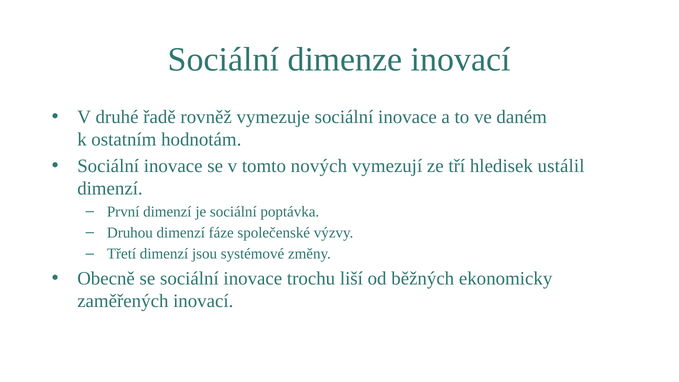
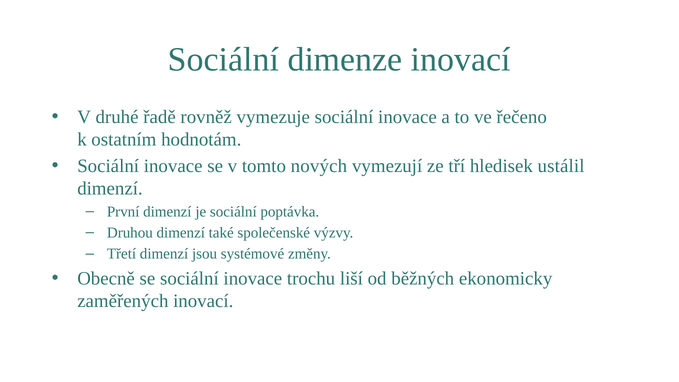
daném: daném -> řečeno
fáze: fáze -> také
